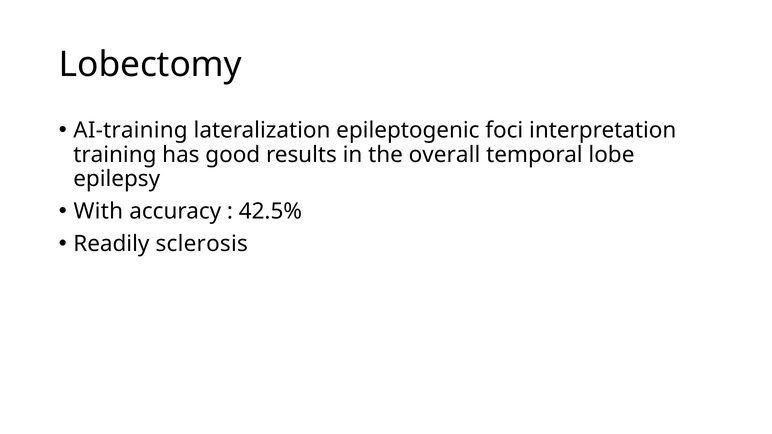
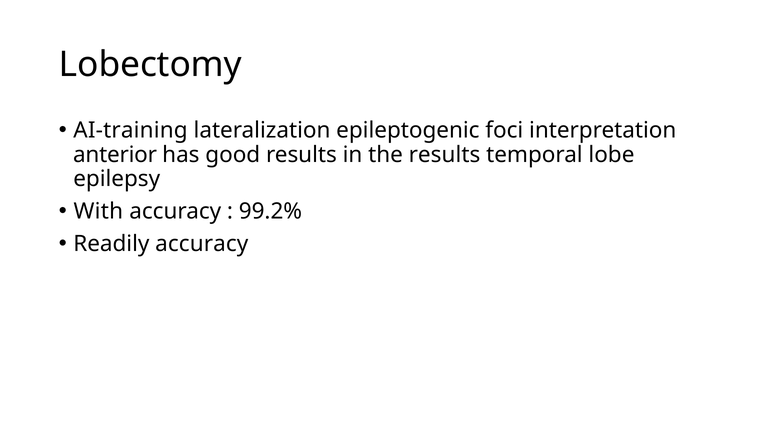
training: training -> anterior
the overall: overall -> results
42.5%: 42.5% -> 99.2%
Readily sclerosis: sclerosis -> accuracy
